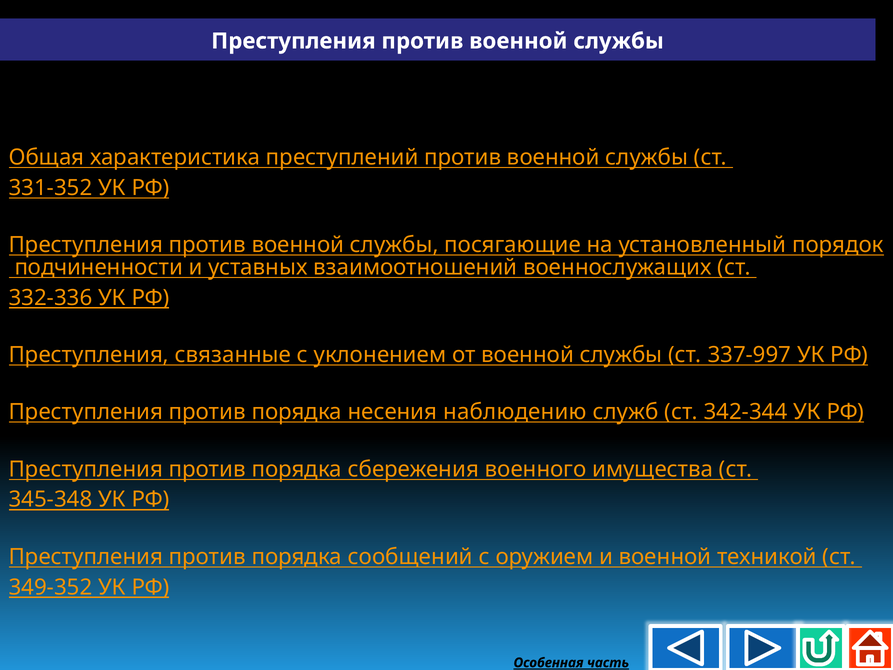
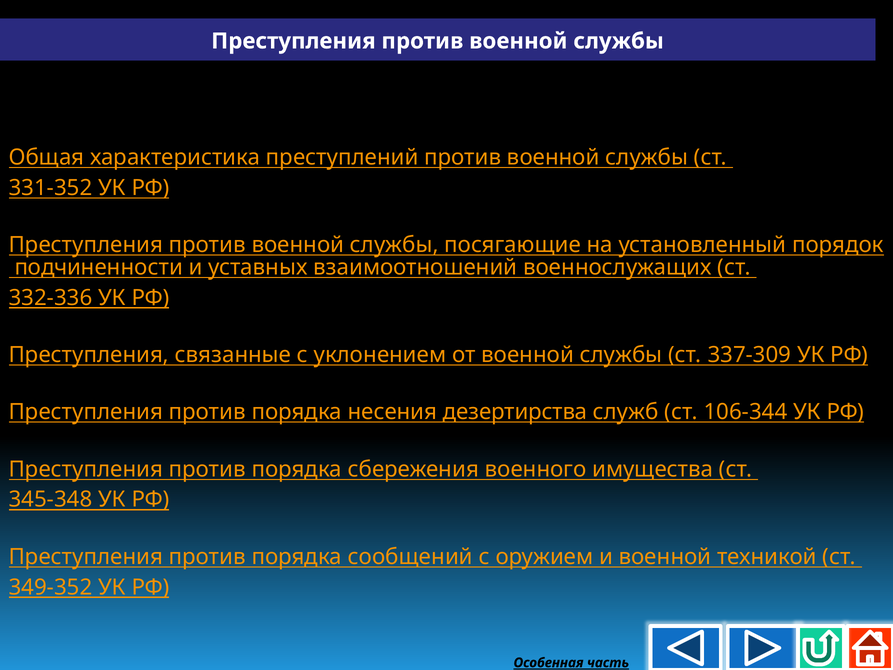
337-997: 337-997 -> 337-309
наблюдению: наблюдению -> дезертирства
342-344: 342-344 -> 106-344
